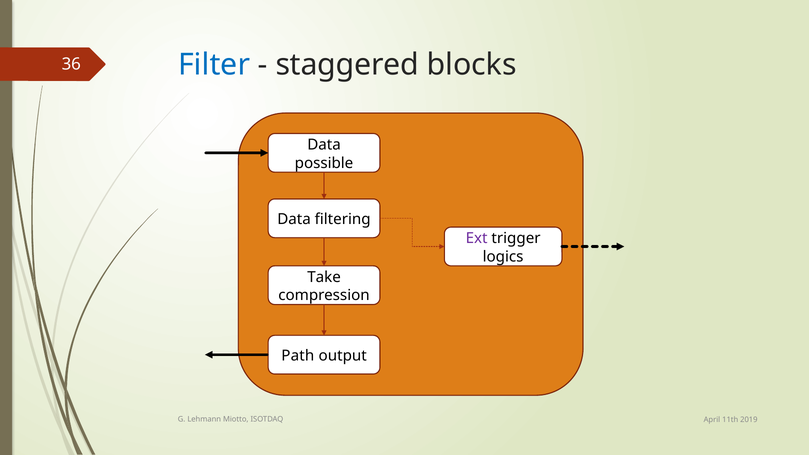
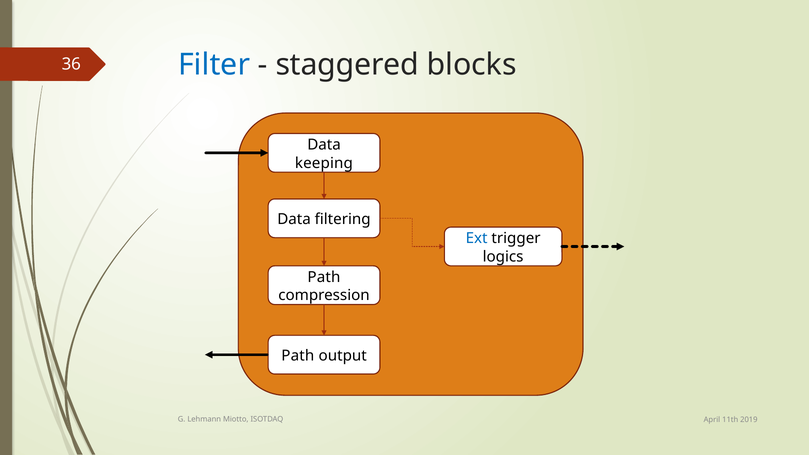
possible: possible -> keeping
Ext colour: purple -> blue
Take at (324, 277): Take -> Path
